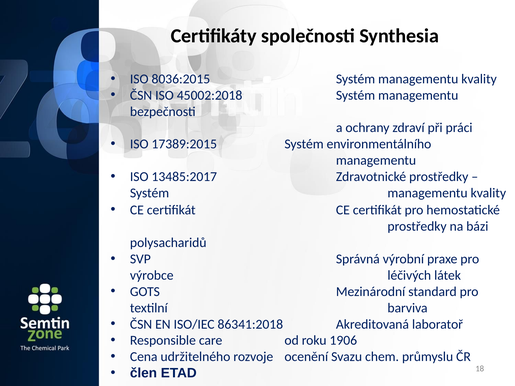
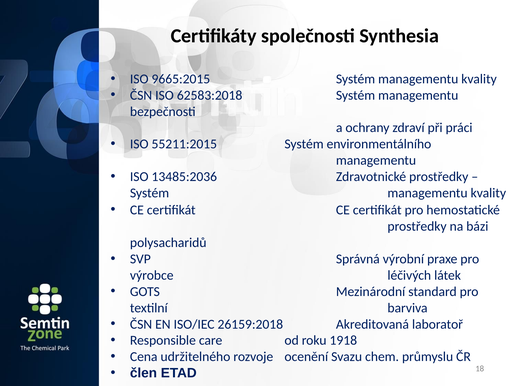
8036:2015: 8036:2015 -> 9665:2015
45002:2018: 45002:2018 -> 62583:2018
17389:2015: 17389:2015 -> 55211:2015
13485:2017: 13485:2017 -> 13485:2036
86341:2018: 86341:2018 -> 26159:2018
1906: 1906 -> 1918
